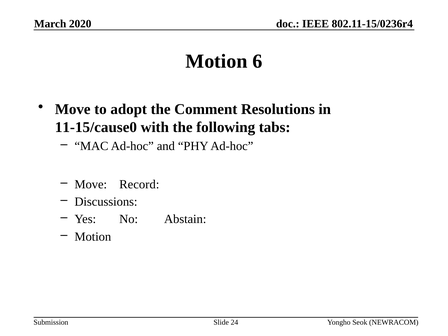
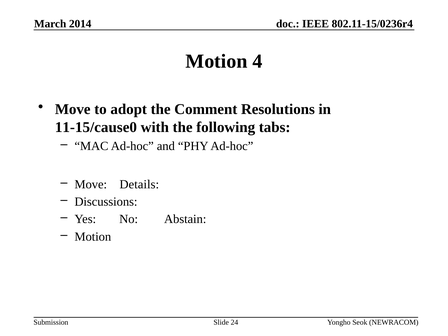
2020: 2020 -> 2014
6: 6 -> 4
Record: Record -> Details
